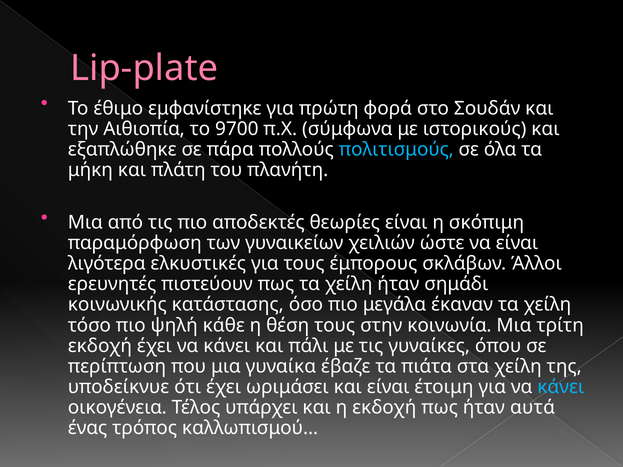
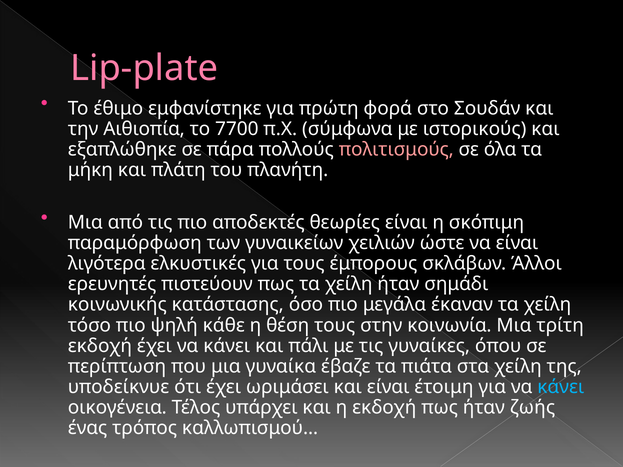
9700: 9700 -> 7700
πολιτισμούς colour: light blue -> pink
αυτά: αυτά -> ζωής
